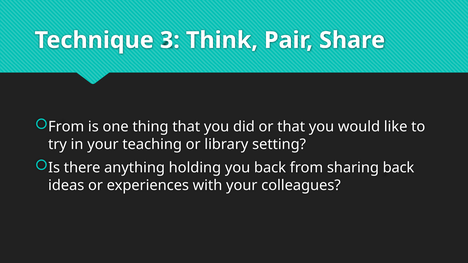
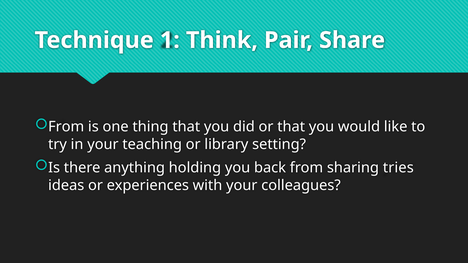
3: 3 -> 1
sharing back: back -> tries
